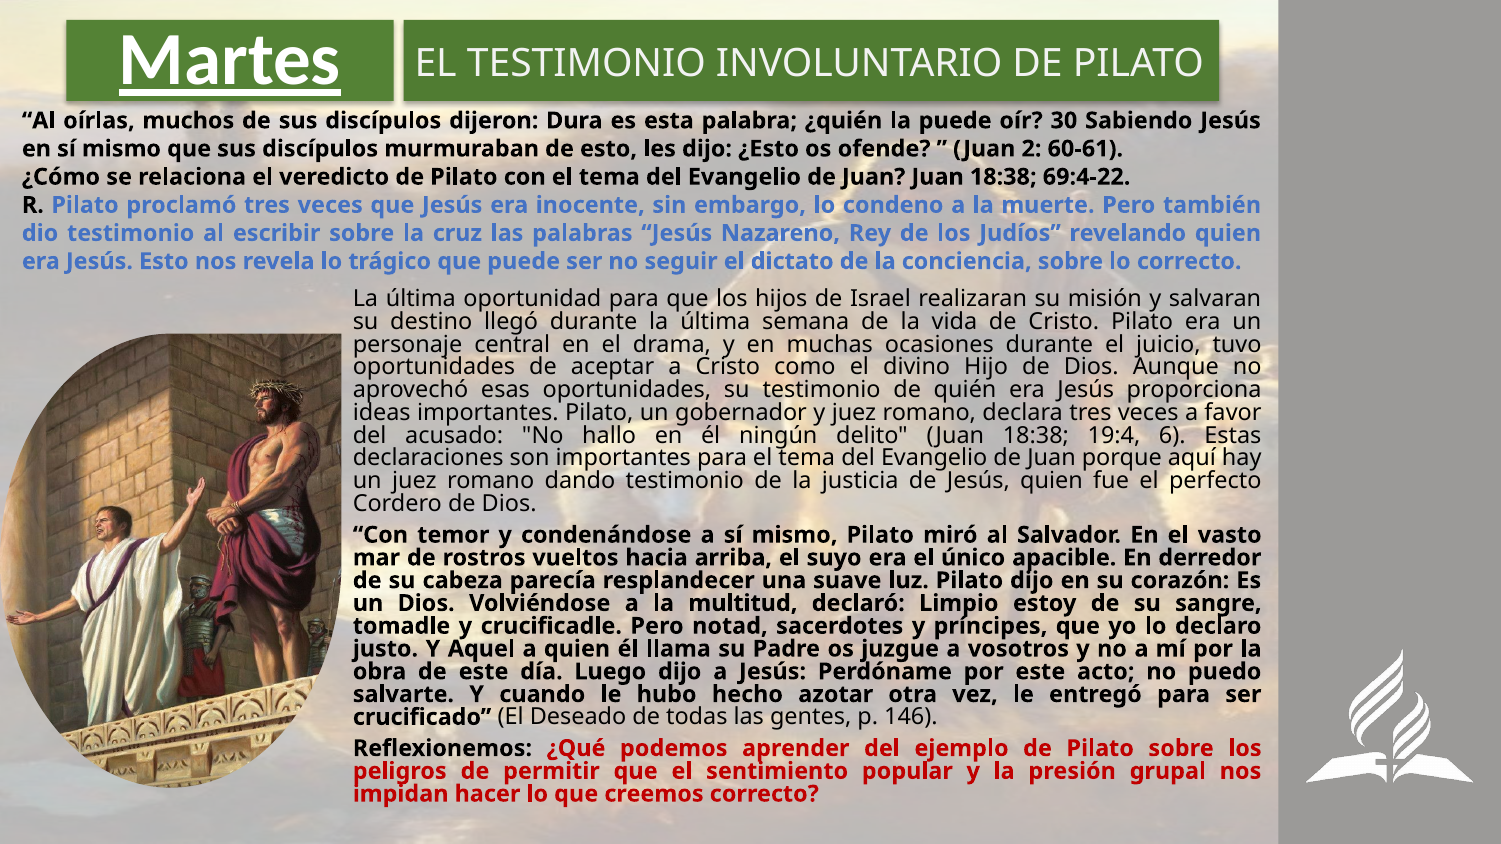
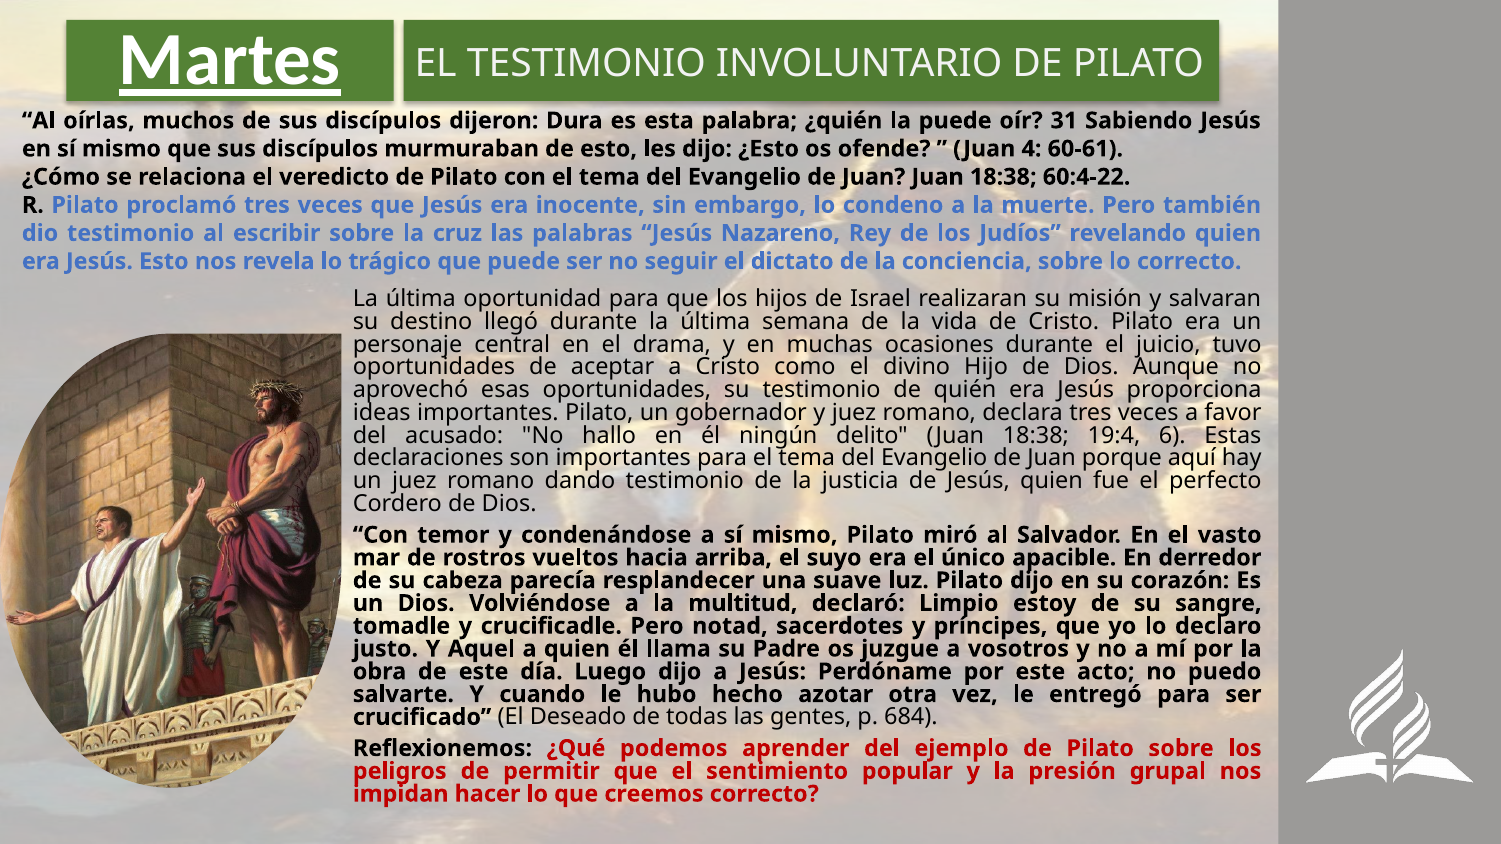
30: 30 -> 31
2: 2 -> 4
69:4-22: 69:4-22 -> 60:4-22
146: 146 -> 684
